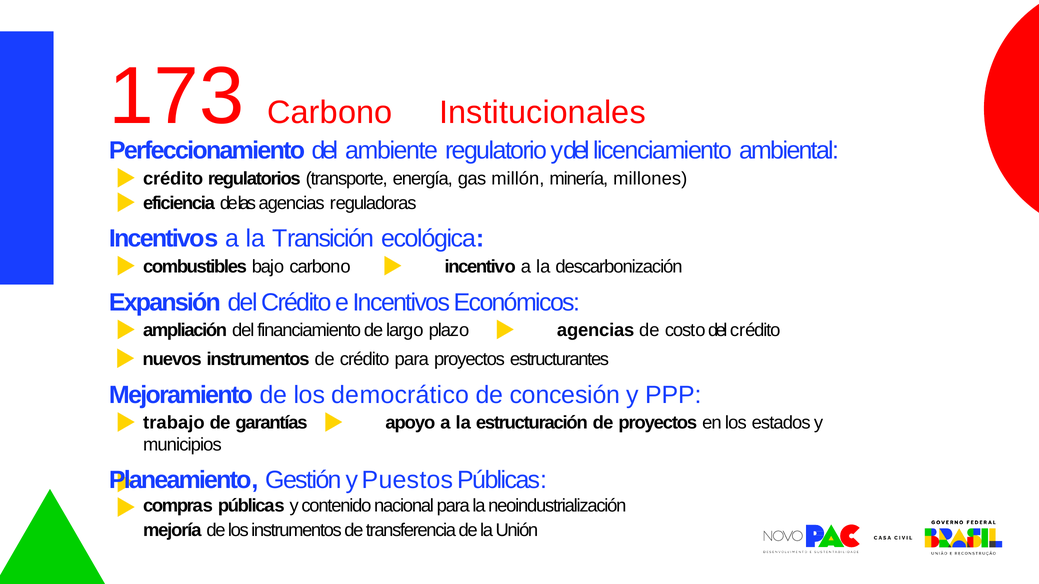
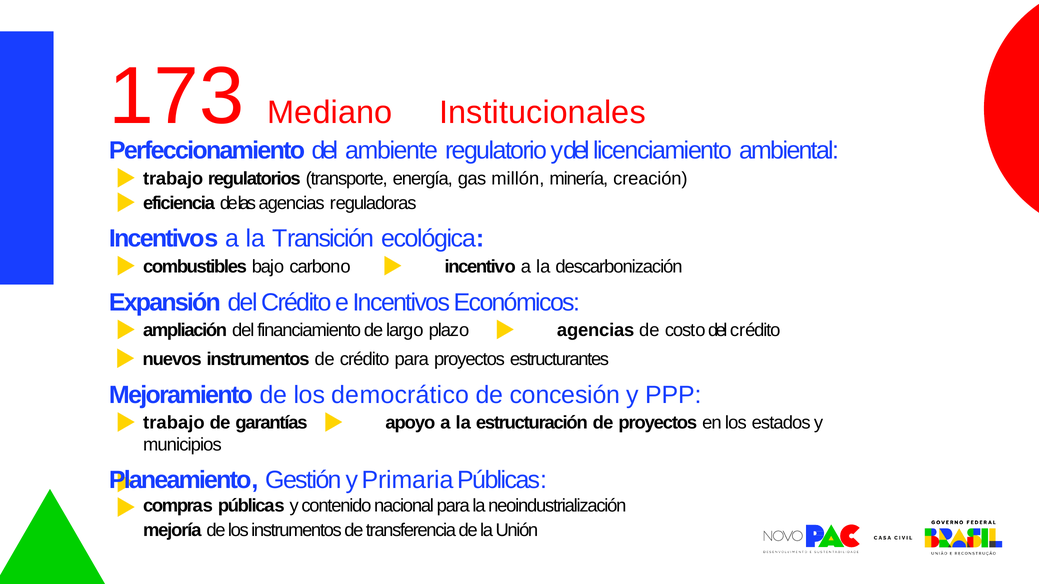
173 Carbono: Carbono -> Mediano
crédito at (173, 179): crédito -> trabajo
millones: millones -> creación
Puestos: Puestos -> Primaria
